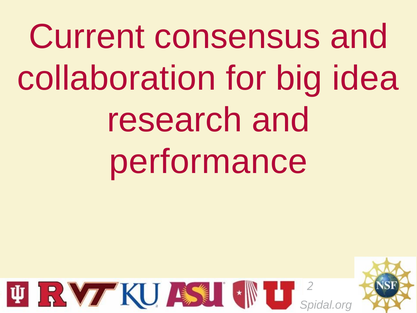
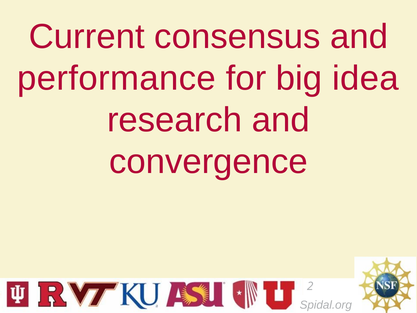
collaboration: collaboration -> performance
performance: performance -> convergence
